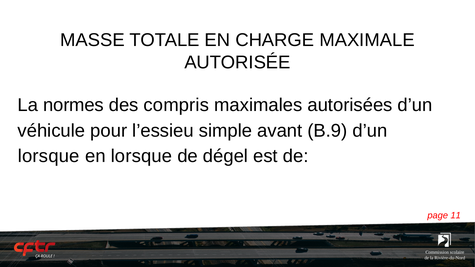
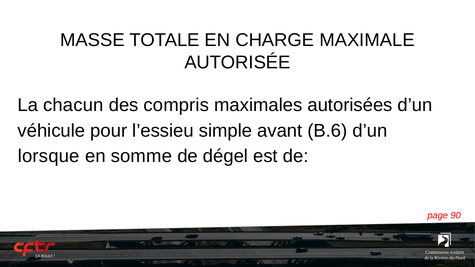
normes: normes -> chacun
B.9: B.9 -> B.6
en lorsque: lorsque -> somme
11: 11 -> 90
